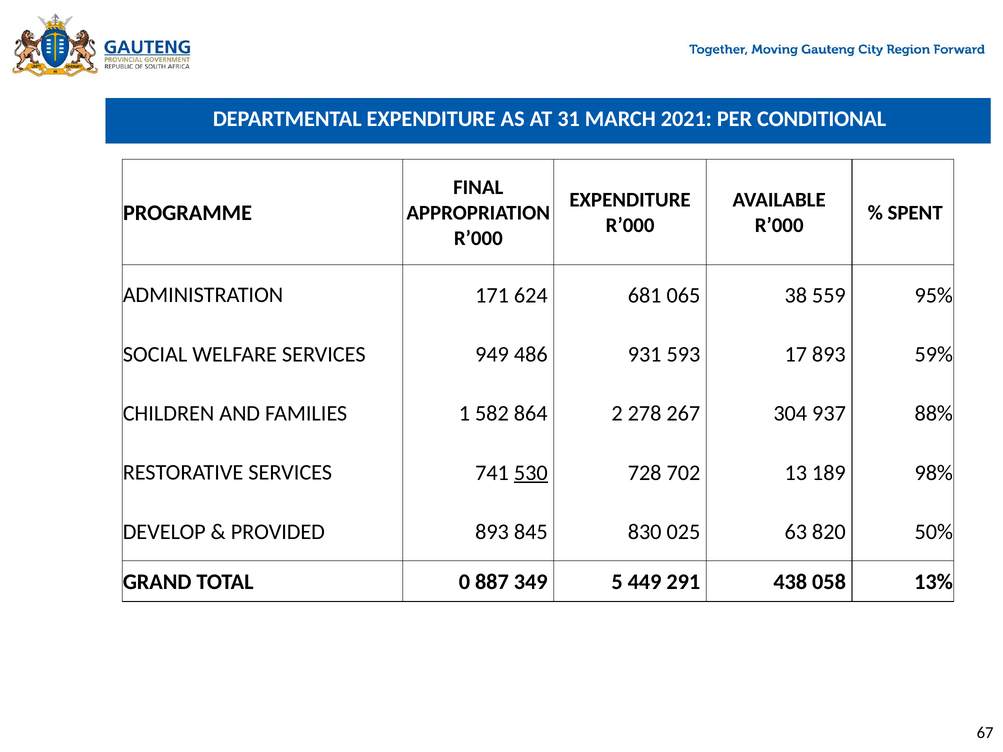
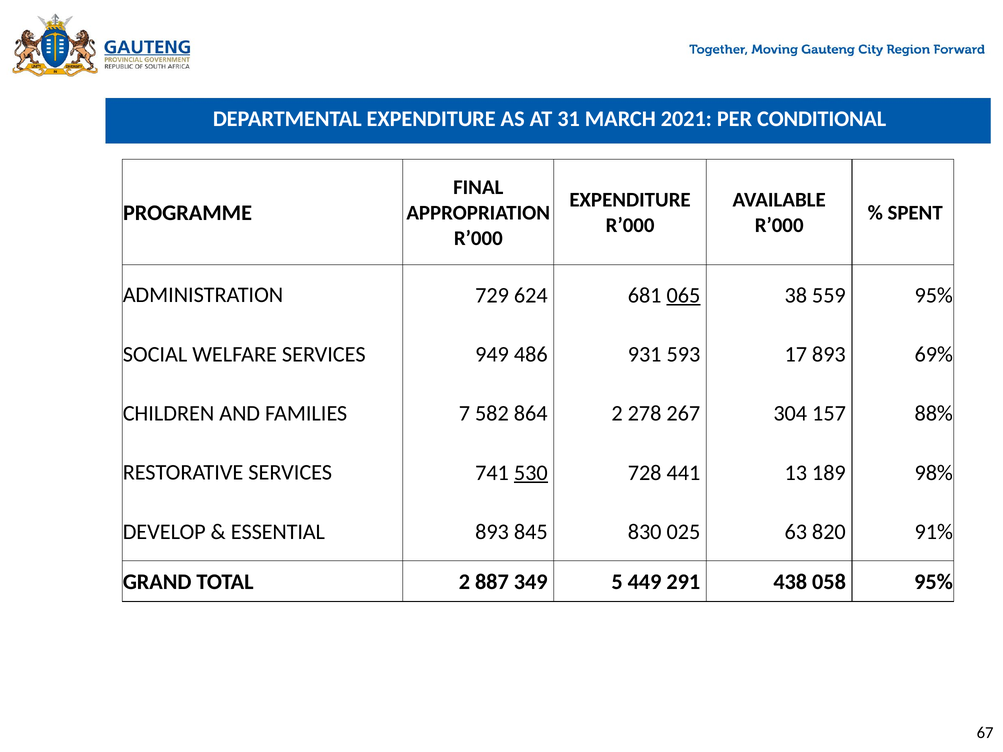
171: 171 -> 729
065 underline: none -> present
59%: 59% -> 69%
1: 1 -> 7
937: 937 -> 157
702: 702 -> 441
PROVIDED: PROVIDED -> ESSENTIAL
50%: 50% -> 91%
TOTAL 0: 0 -> 2
058 13%: 13% -> 95%
